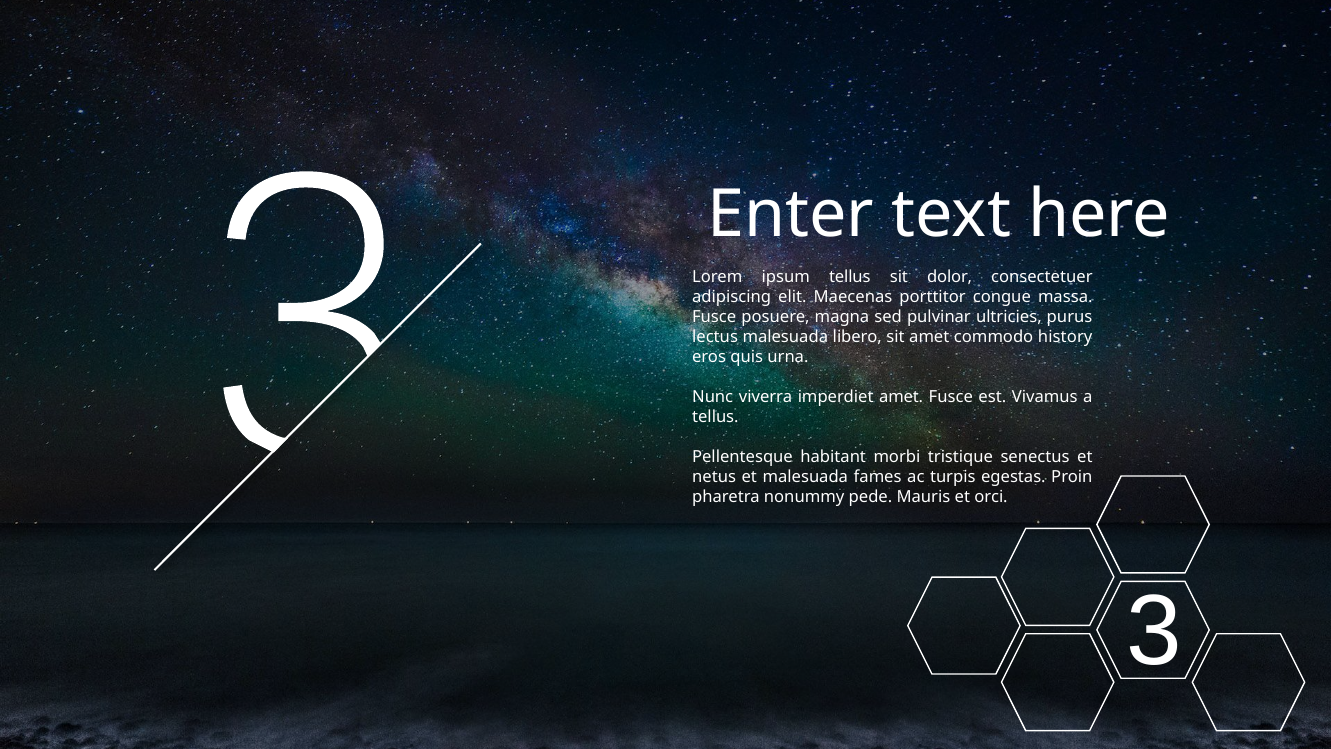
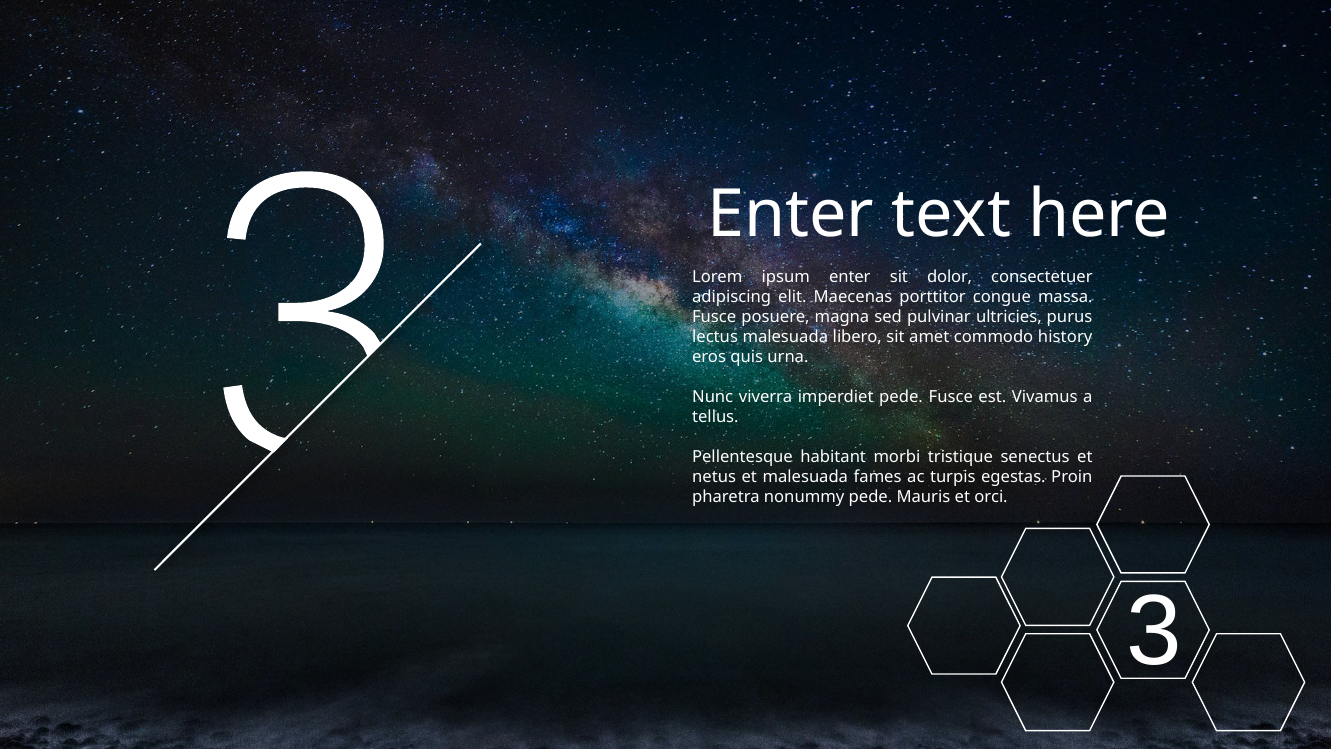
ipsum tellus: tellus -> enter
imperdiet amet: amet -> pede
